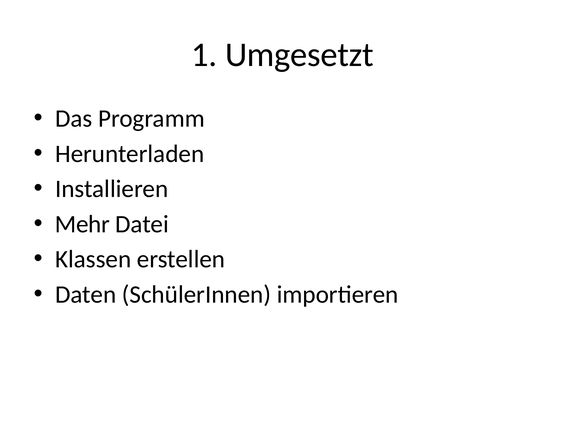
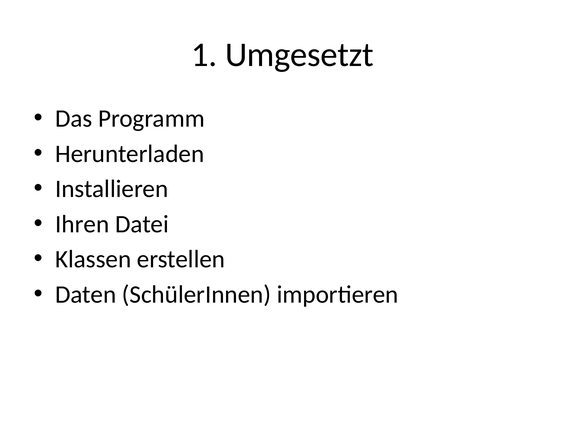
Mehr: Mehr -> Ihren
